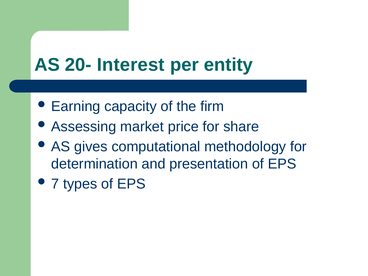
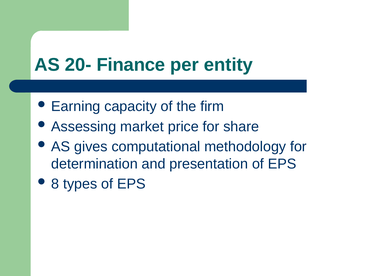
Interest: Interest -> Finance
7: 7 -> 8
